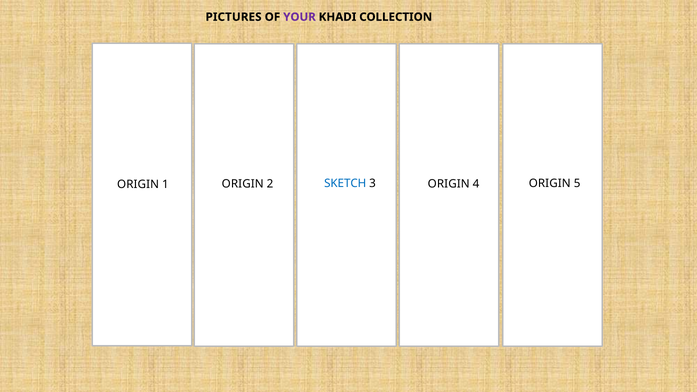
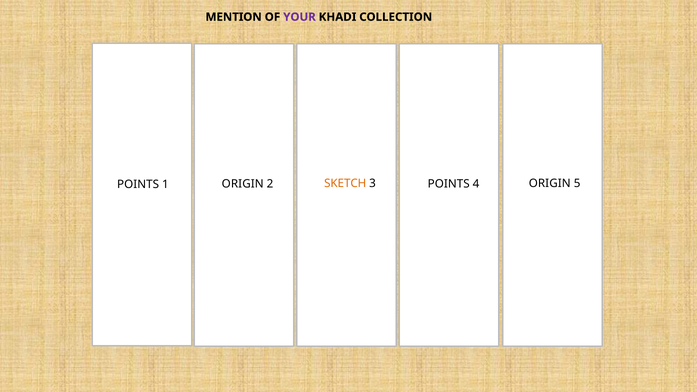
PICTURES: PICTURES -> MENTION
ORIGIN at (138, 184): ORIGIN -> POINTS
SKETCH colour: blue -> orange
3 ORIGIN: ORIGIN -> POINTS
